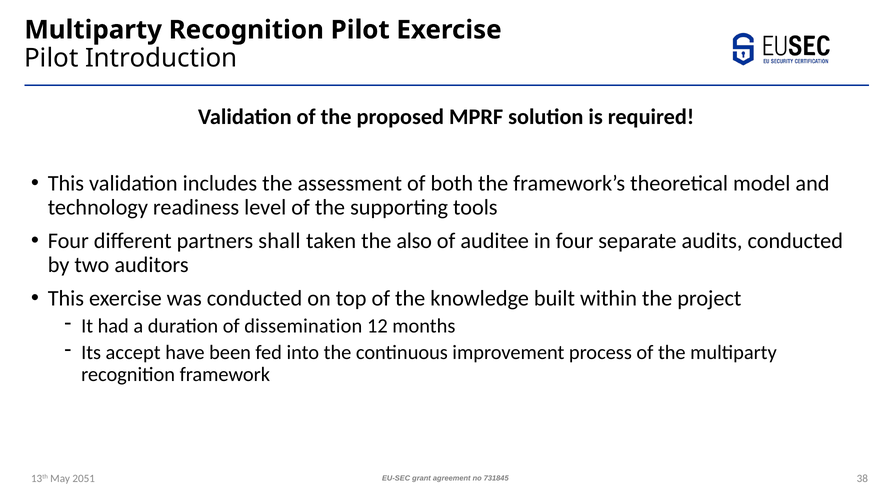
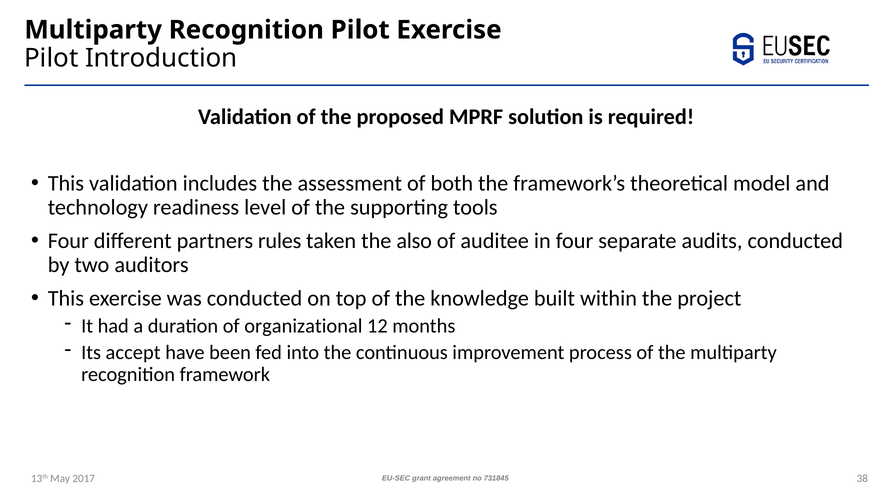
shall: shall -> rules
dissemination: dissemination -> organizational
2051: 2051 -> 2017
